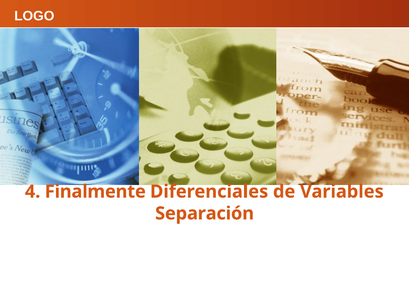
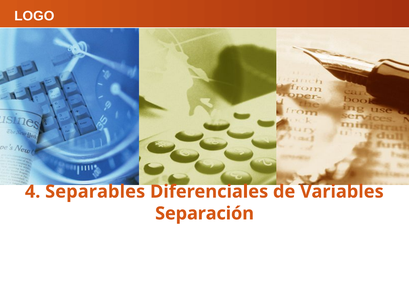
Finalmente: Finalmente -> Separables
